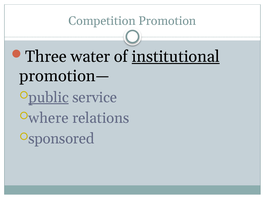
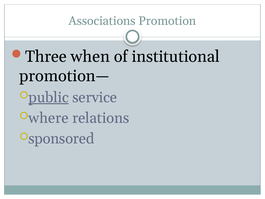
Competition: Competition -> Associations
water: water -> when
institutional underline: present -> none
